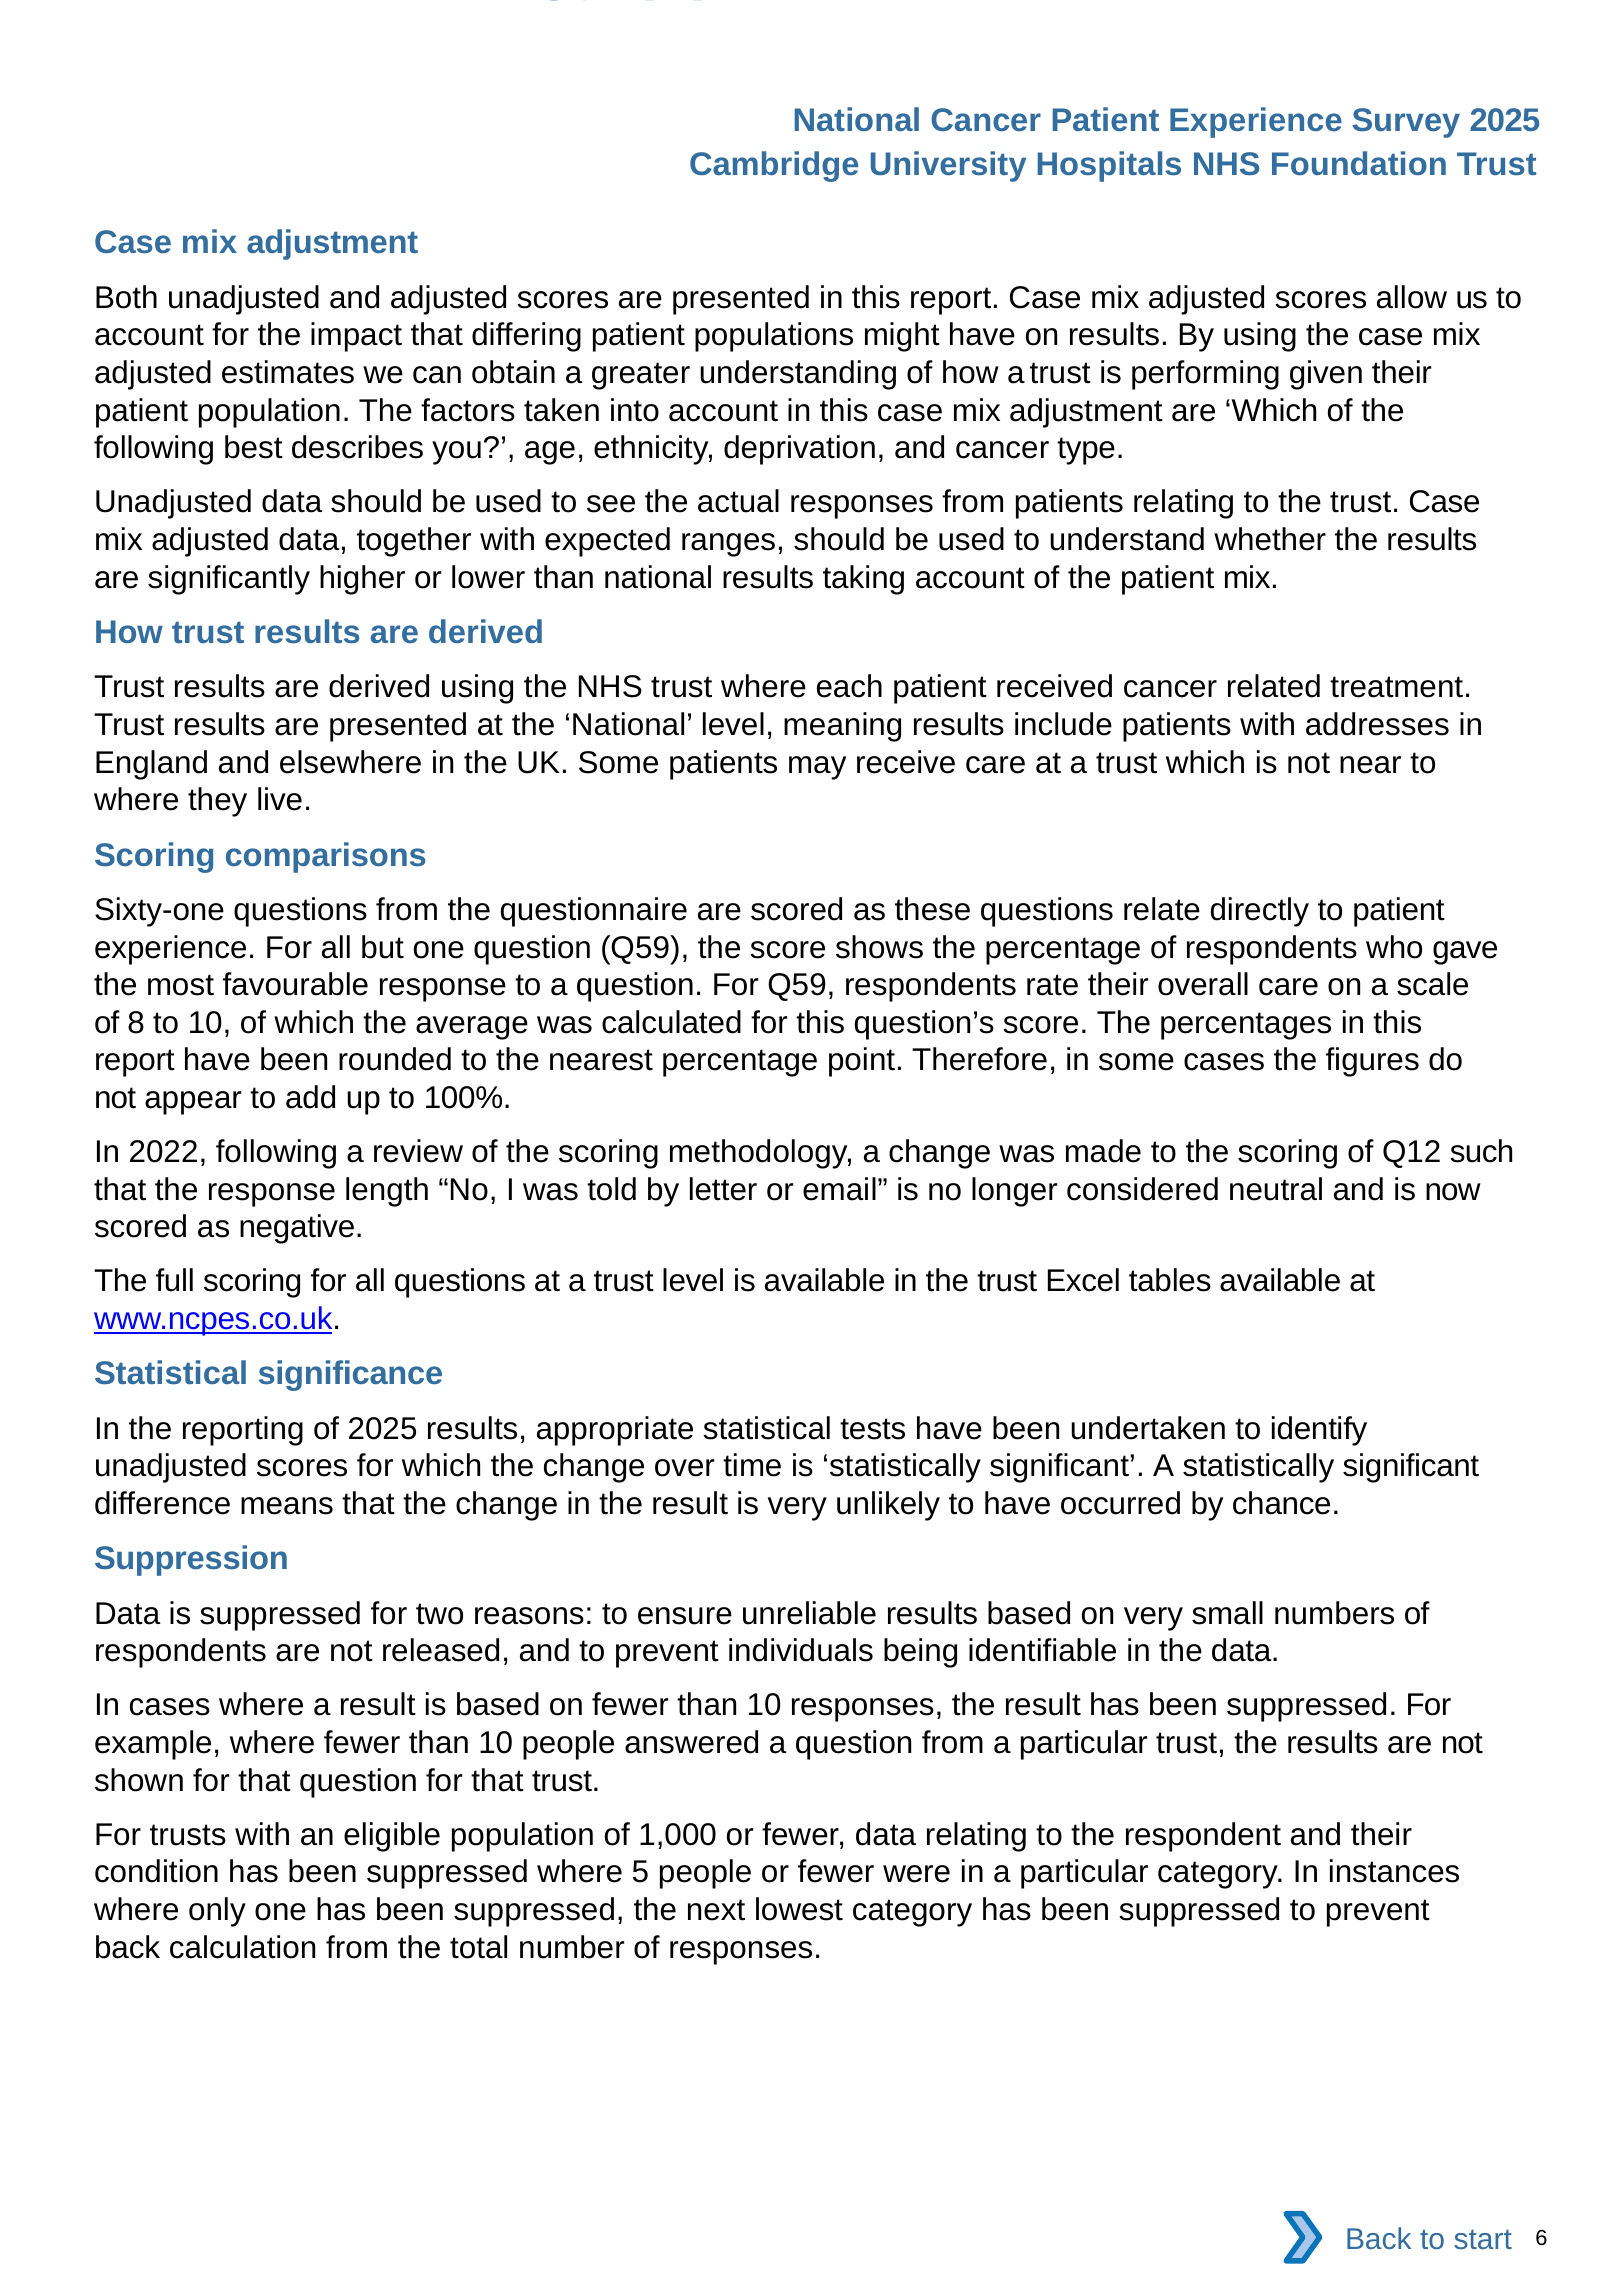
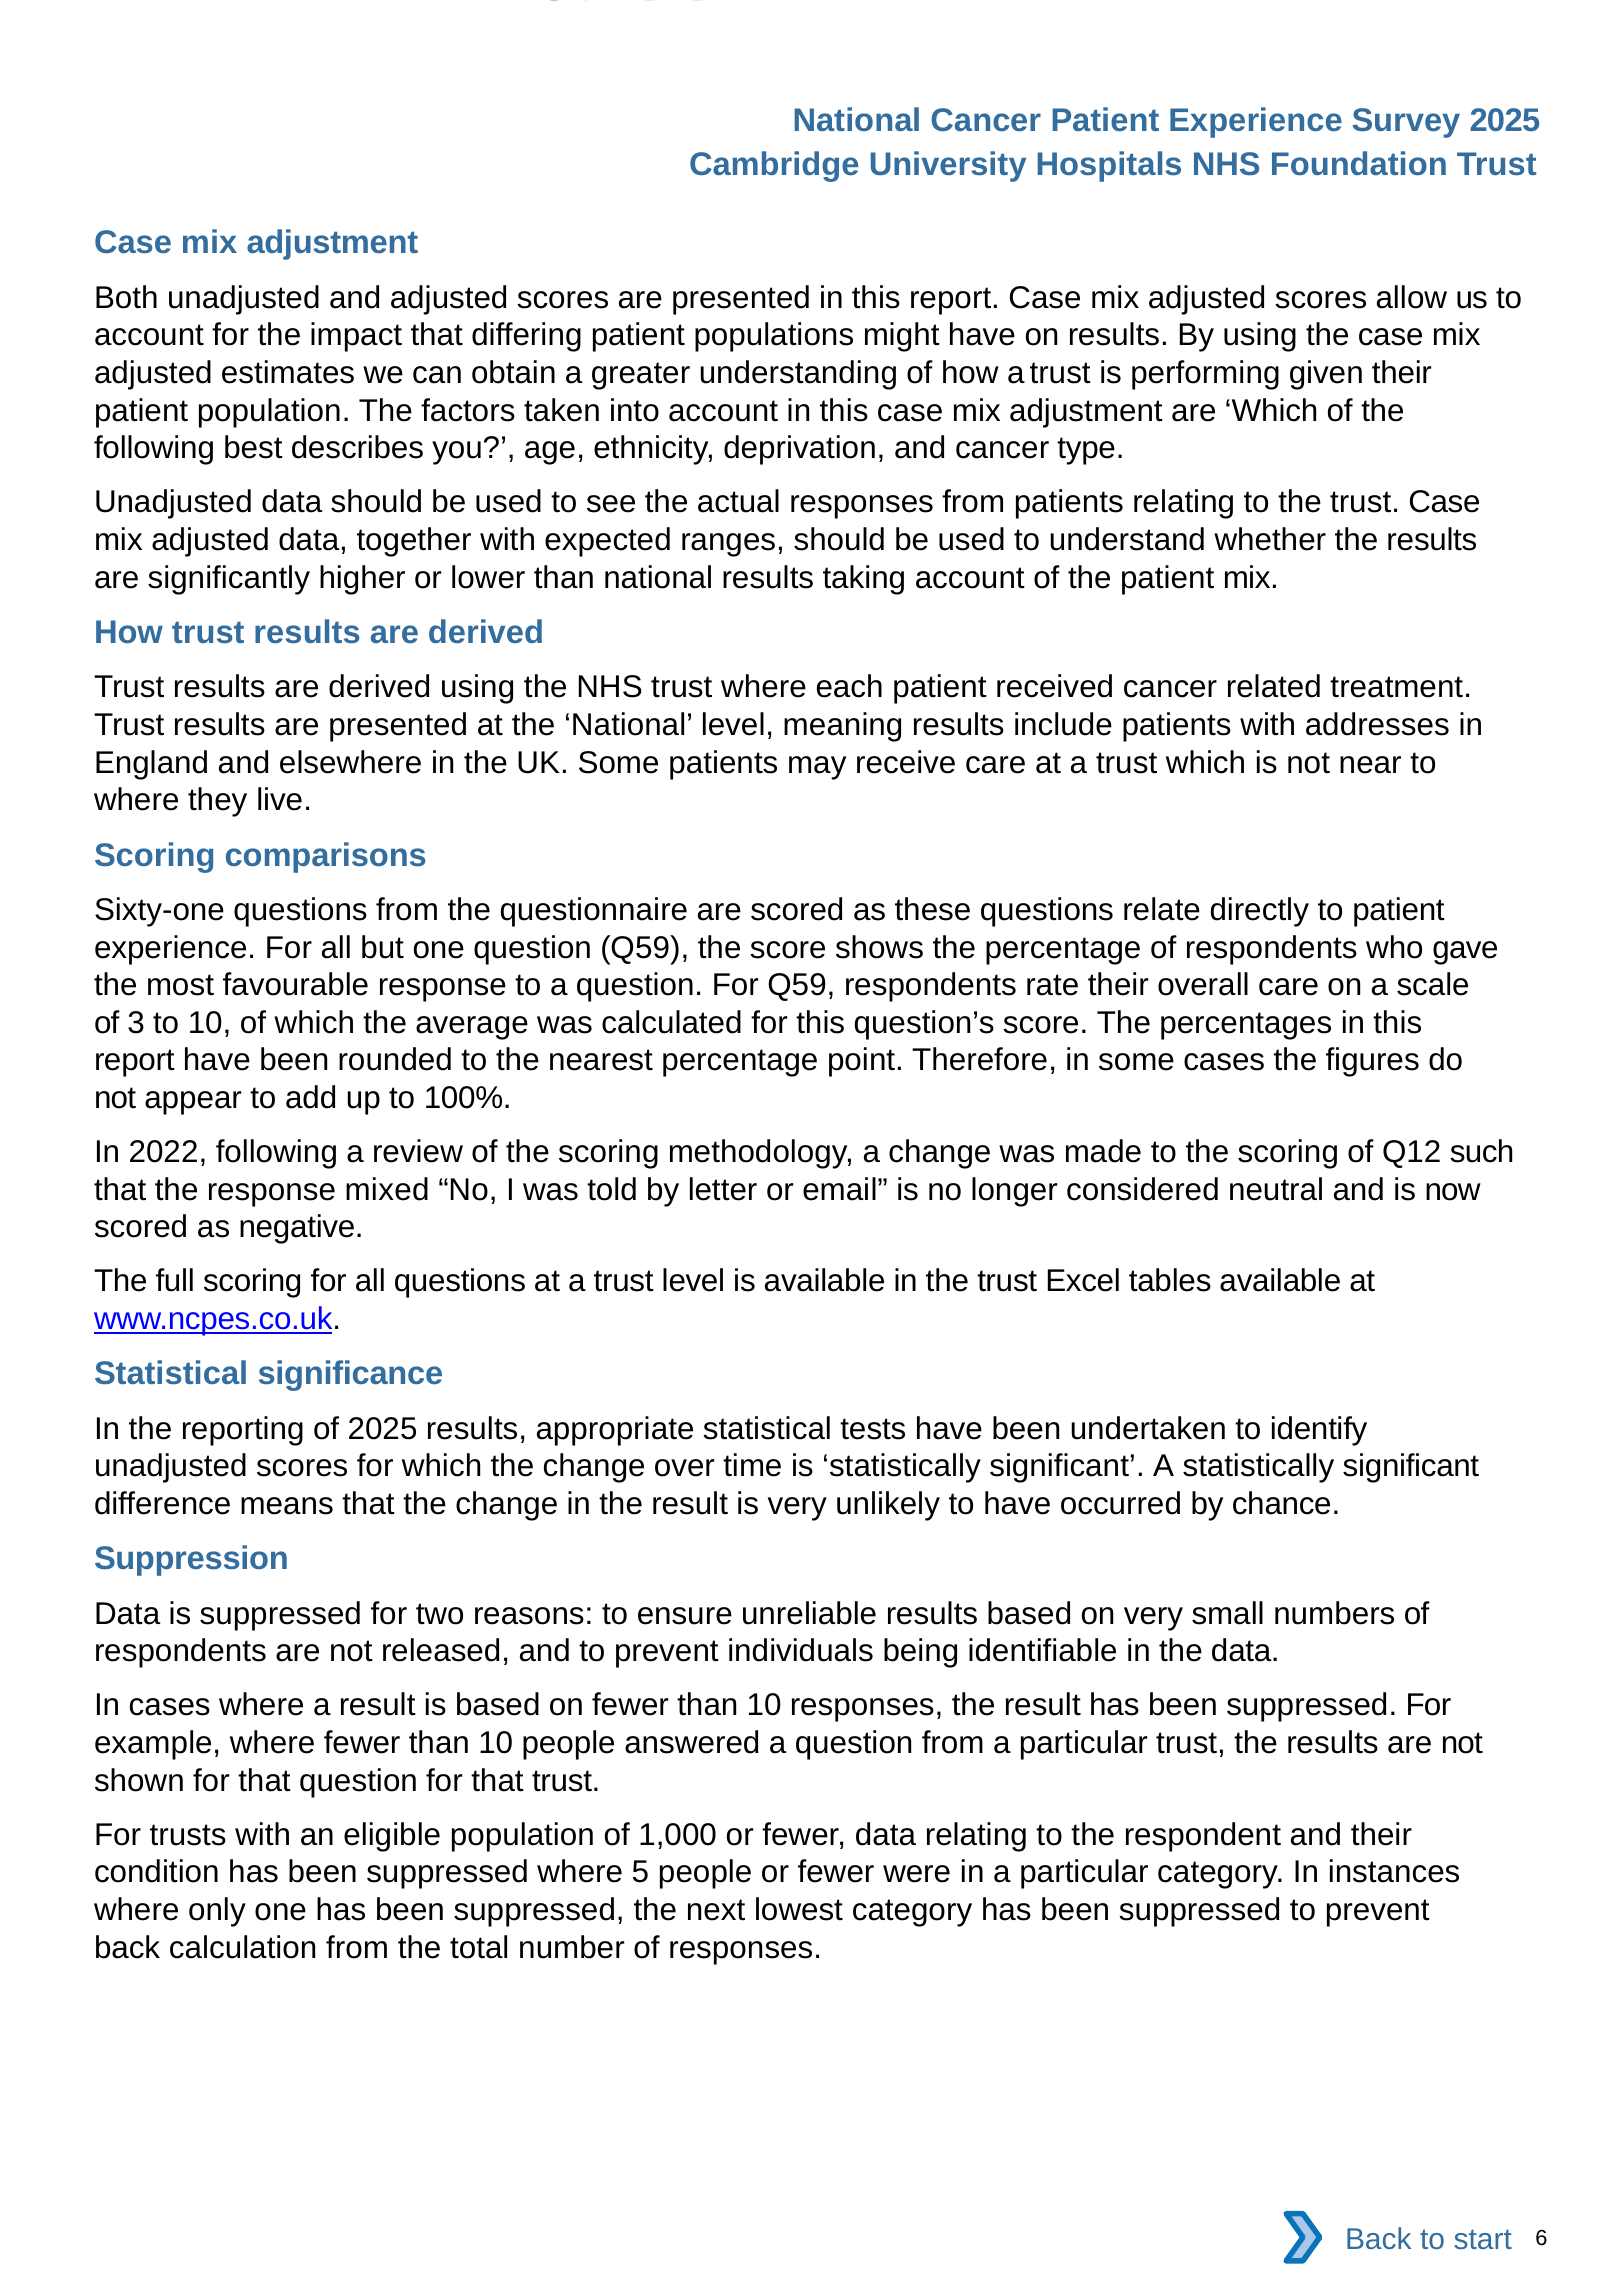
8: 8 -> 3
length: length -> mixed
